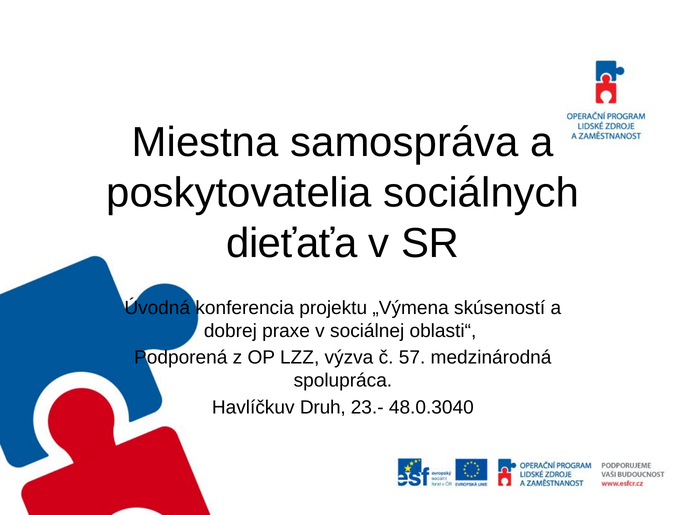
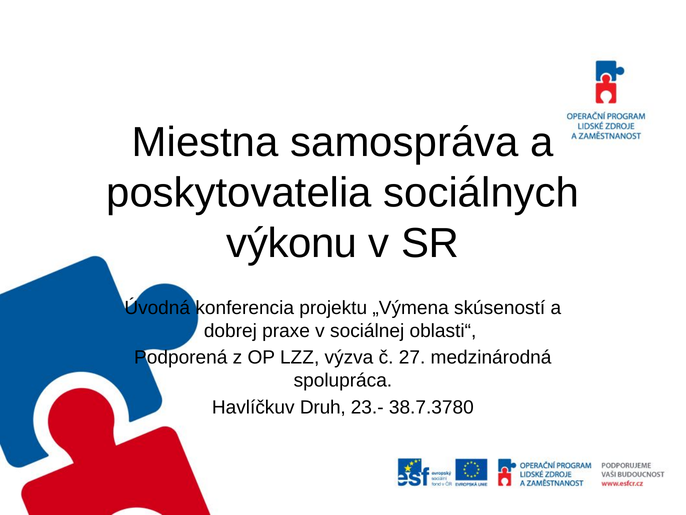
dieťaťa: dieťaťa -> výkonu
57: 57 -> 27
48.0.3040: 48.0.3040 -> 38.7.3780
